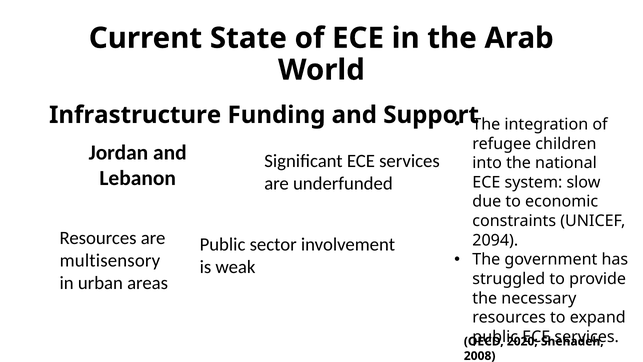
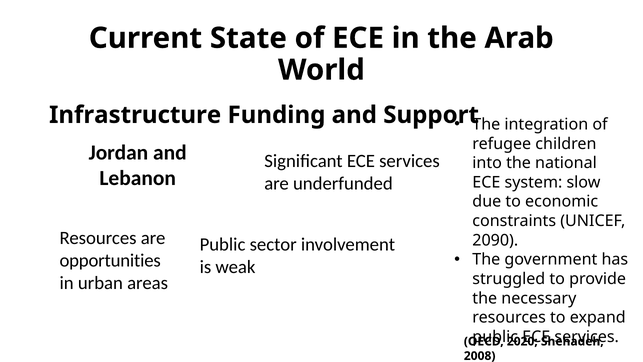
2094: 2094 -> 2090
multisensory: multisensory -> opportunities
